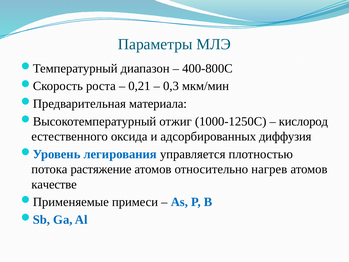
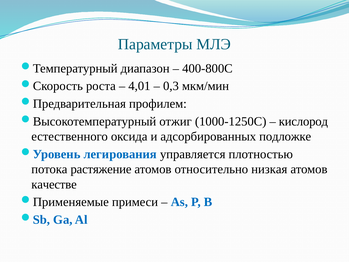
0,21: 0,21 -> 4,01
материала: материала -> профилем
диффузия: диффузия -> подложке
нагрев: нагрев -> низкая
